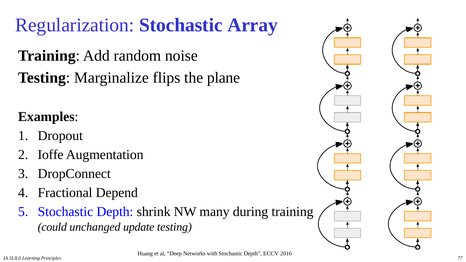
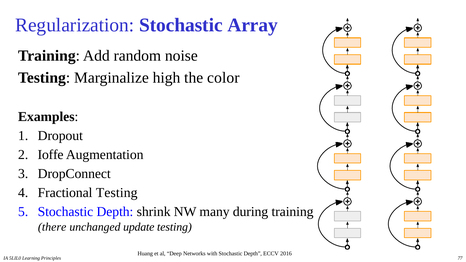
flips: flips -> high
plane: plane -> color
Fractional Depend: Depend -> Testing
could: could -> there
